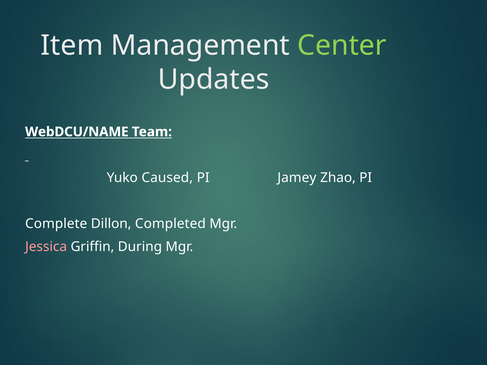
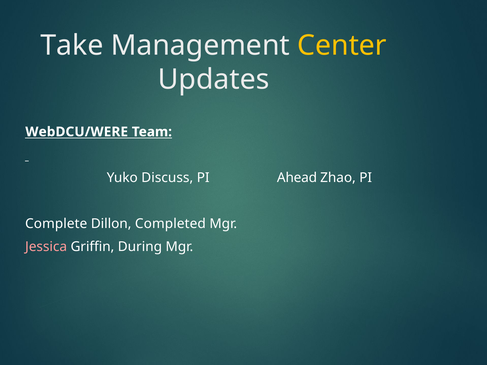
Item: Item -> Take
Center colour: light green -> yellow
WebDCU/NAME: WebDCU/NAME -> WebDCU/WERE
Caused: Caused -> Discuss
Jamey: Jamey -> Ahead
